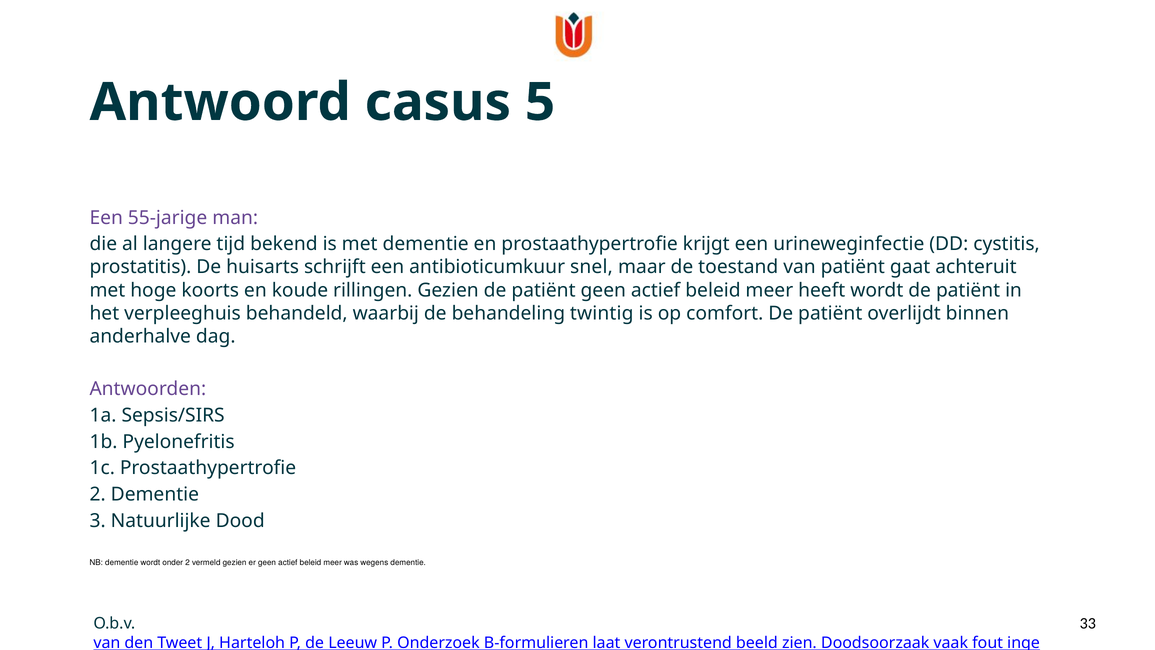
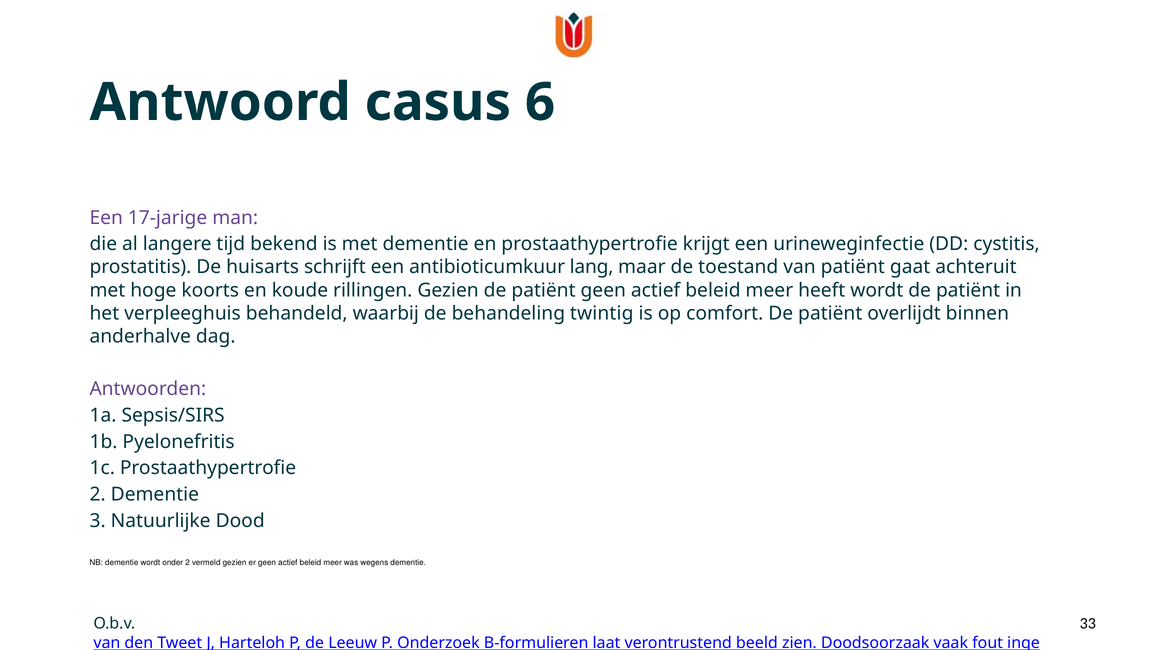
5: 5 -> 6
55-jarige: 55-jarige -> 17-jarige
snel: snel -> lang
